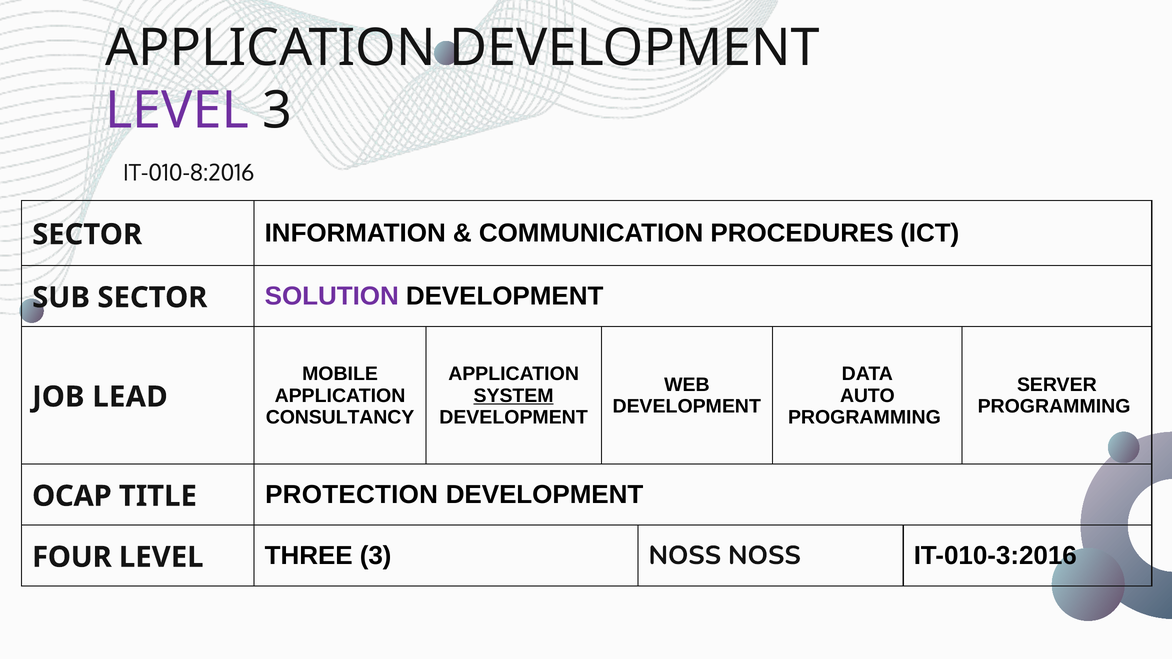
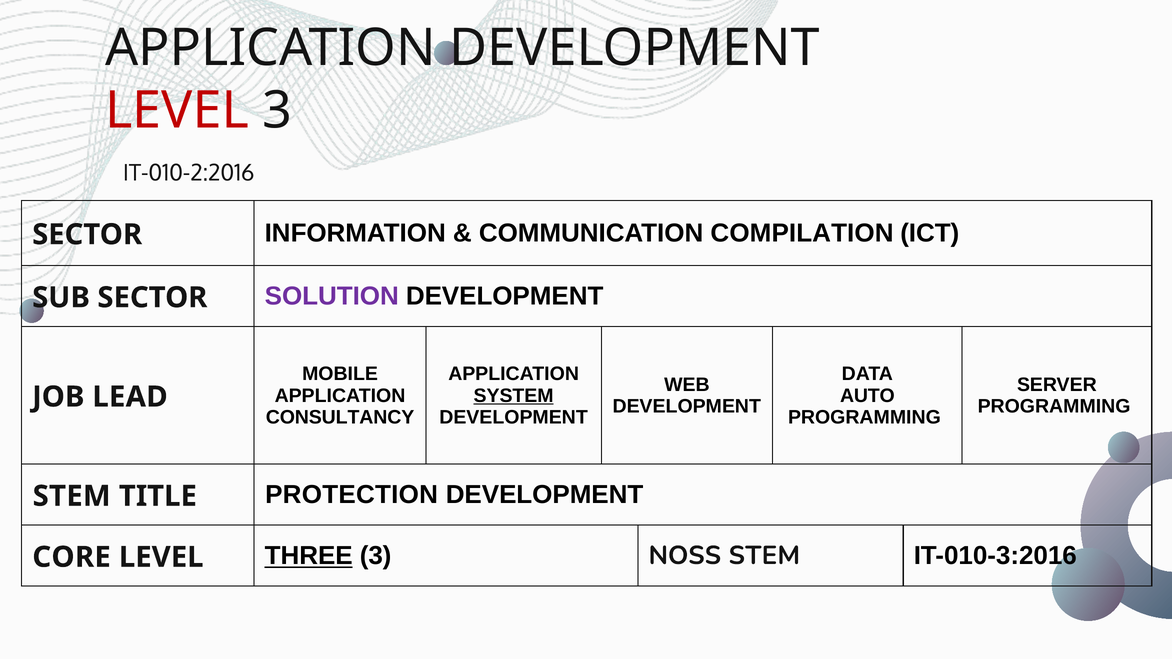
LEVEL at (177, 111) colour: purple -> red
IT-010-8:2016: IT-010-8:2016 -> IT-010-2:2016
PROCEDURES: PROCEDURES -> COMPILATION
OCAP at (72, 496): OCAP -> STEM
FOUR: FOUR -> CORE
THREE underline: none -> present
NOSS NOSS: NOSS -> STEM
